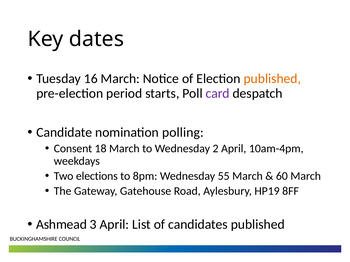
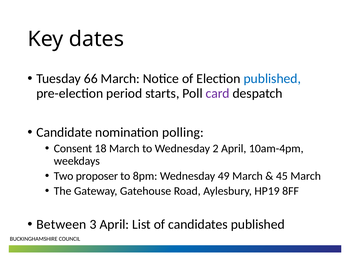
16: 16 -> 66
published at (272, 79) colour: orange -> blue
elections: elections -> proposer
55: 55 -> 49
60: 60 -> 45
Ashmead: Ashmead -> Between
